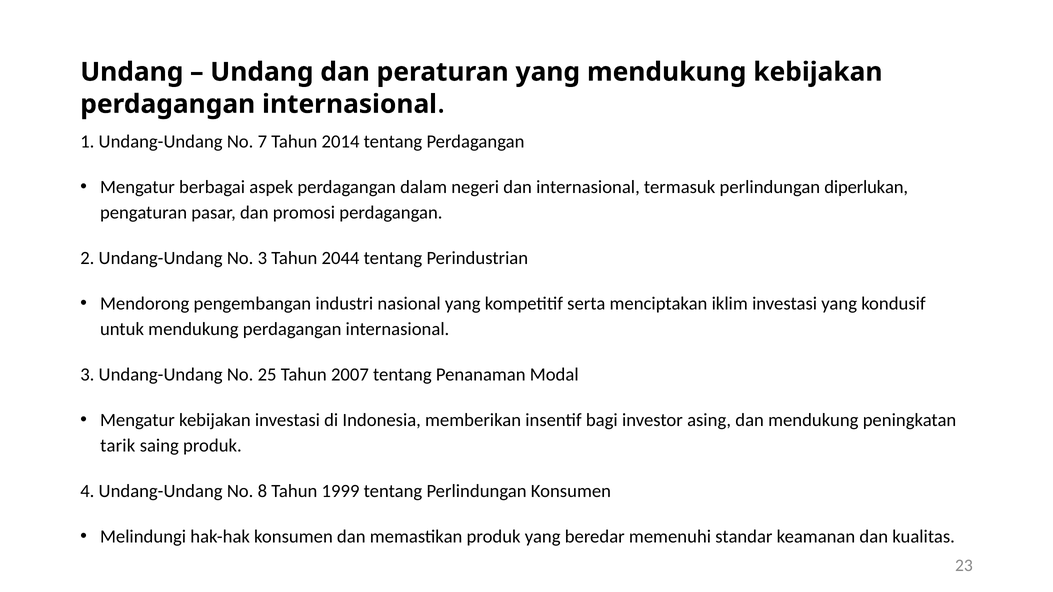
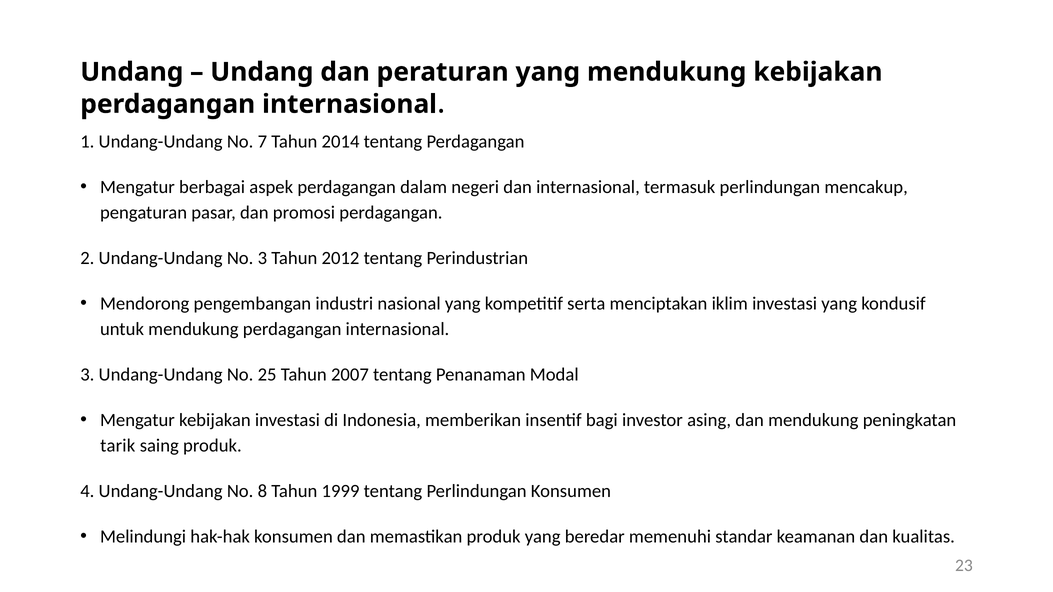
diperlukan: diperlukan -> mencakup
2044: 2044 -> 2012
